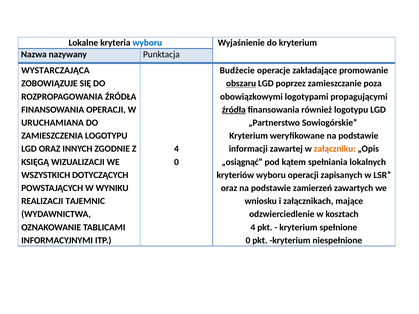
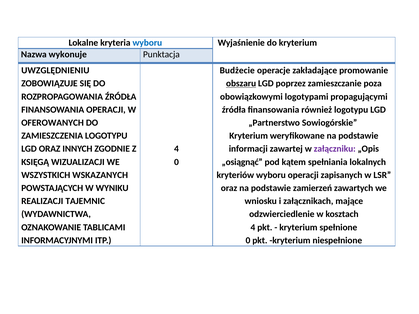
nazywany: nazywany -> wykonuje
WYSTARCZAJĄCA: WYSTARCZAJĄCA -> UWZGLĘDNIENIU
źródła at (234, 110) underline: present -> none
URUCHAMIANA: URUCHAMIANA -> OFEROWANYCH
załączniku colour: orange -> purple
DOTYCZĄCYCH: DOTYCZĄCYCH -> WSKAZANYCH
